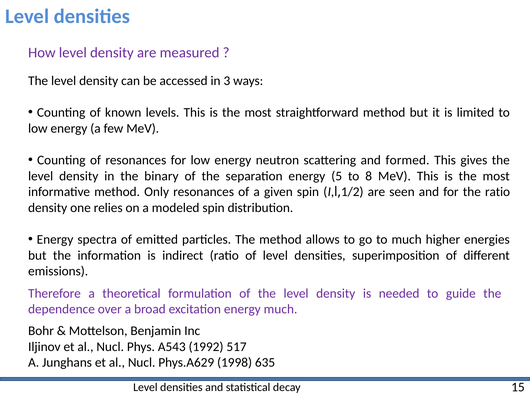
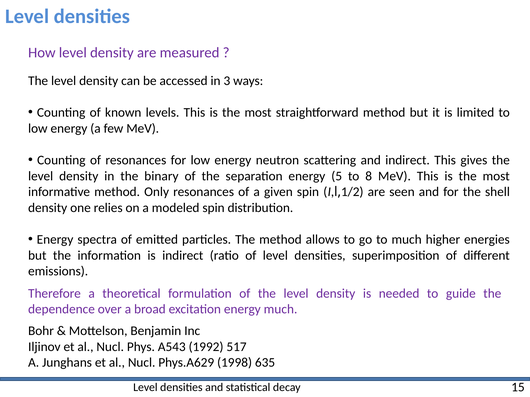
and formed: formed -> indirect
the ratio: ratio -> shell
